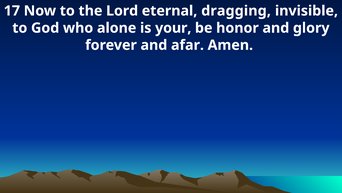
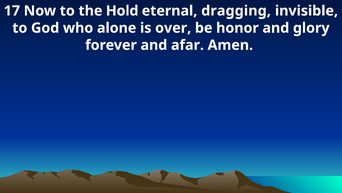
Lord: Lord -> Hold
your: your -> over
